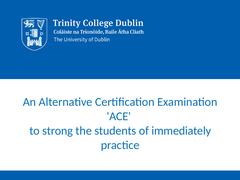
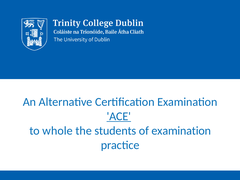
ACE underline: none -> present
strong: strong -> whole
of immediately: immediately -> examination
